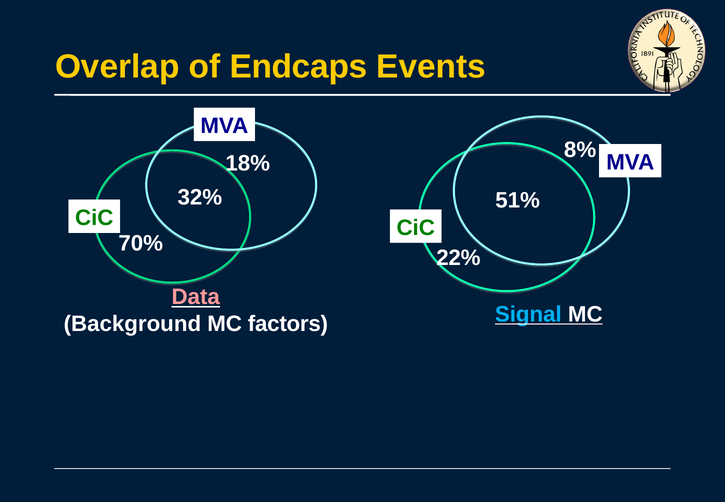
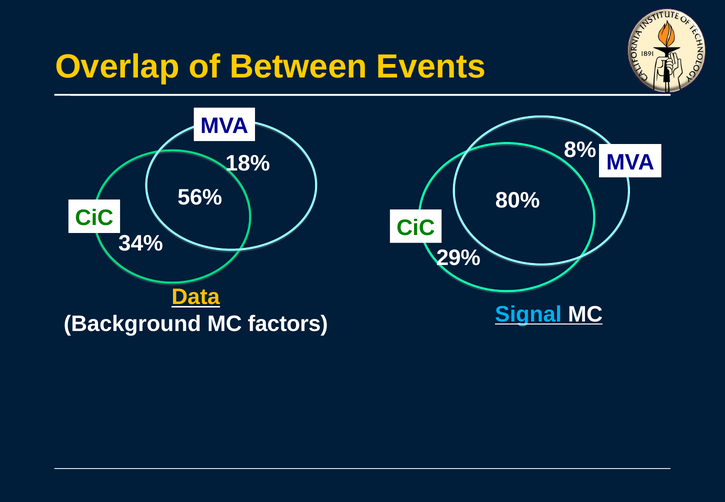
Endcaps: Endcaps -> Between
32%: 32% -> 56%
51%: 51% -> 80%
70%: 70% -> 34%
22%: 22% -> 29%
Data colour: pink -> yellow
